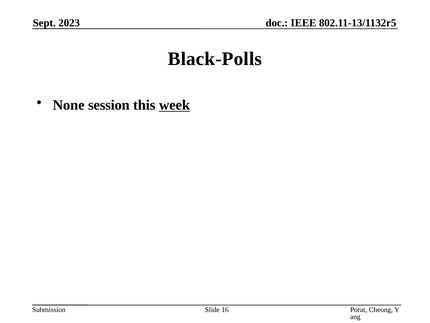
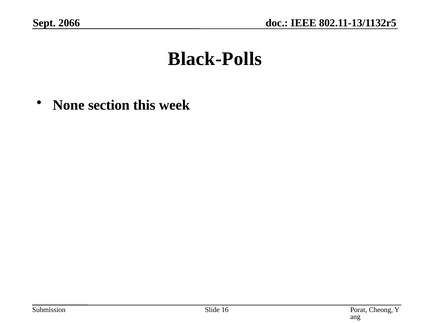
2023: 2023 -> 2066
session: session -> section
week underline: present -> none
